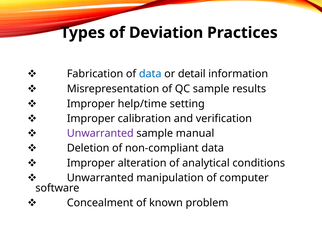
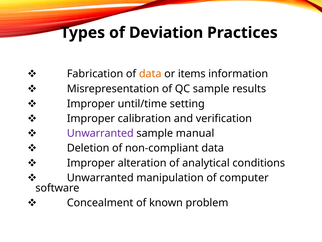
data at (150, 74) colour: blue -> orange
detail: detail -> items
help/time: help/time -> until/time
